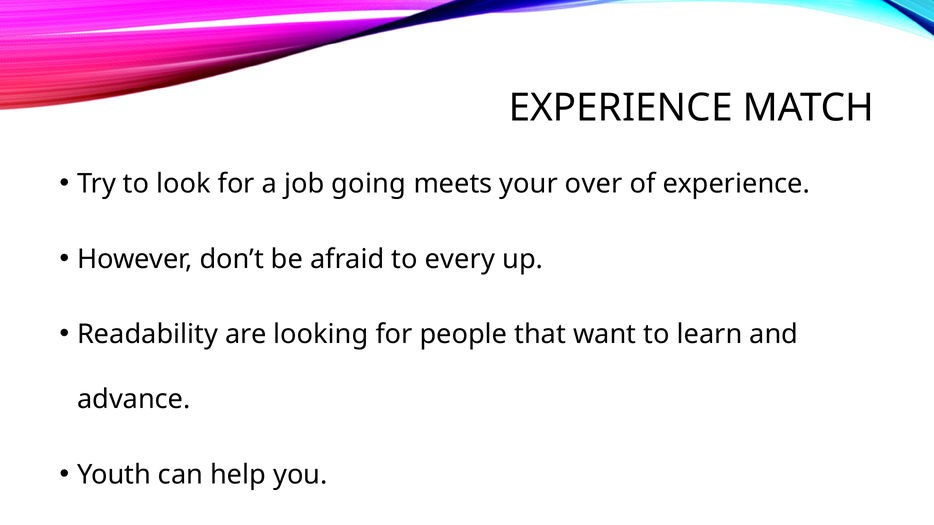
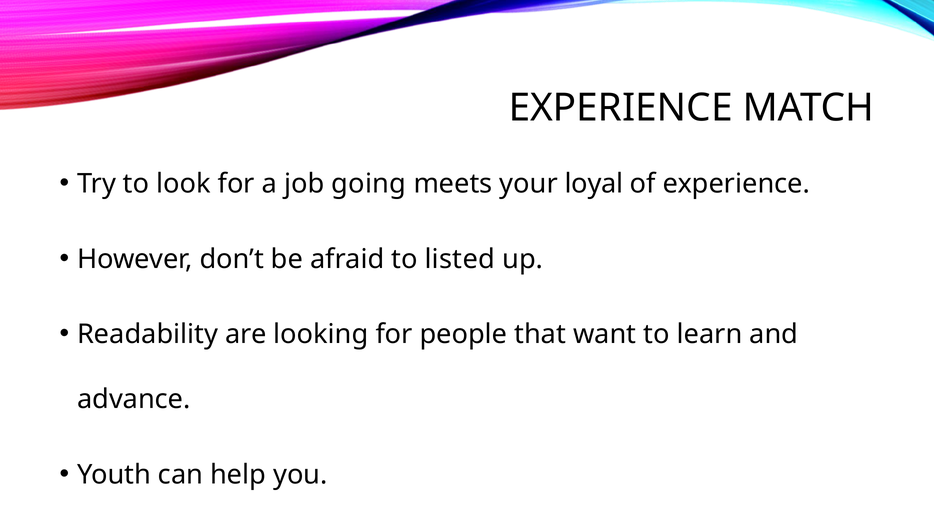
over: over -> loyal
every: every -> listed
